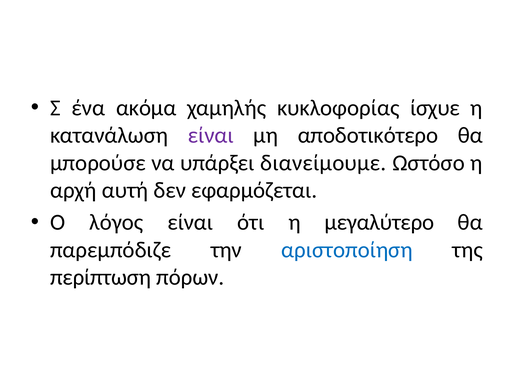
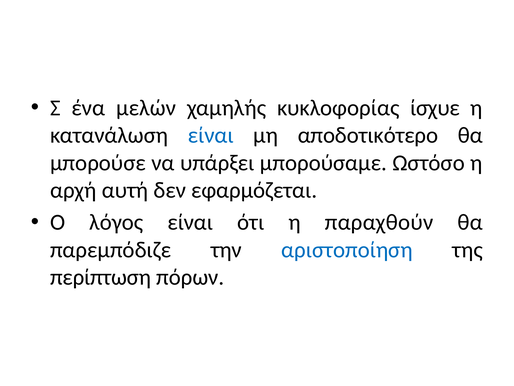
ακόμα: ακόμα -> μελών
είναι at (211, 135) colour: purple -> blue
διανείμουμε: διανείμουμε -> μπορούσαμε
μεγαλύτερο: μεγαλύτερο -> παραχθούν
